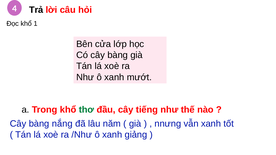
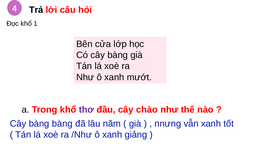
thơ colour: green -> purple
tiếng: tiếng -> chào
bàng nắng: nắng -> bàng
